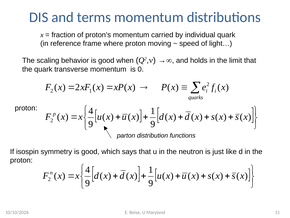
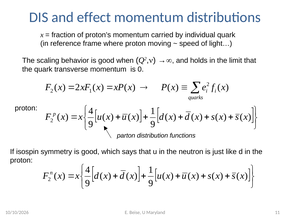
terms: terms -> effect
